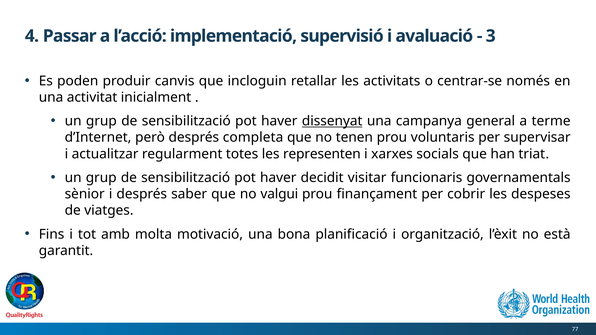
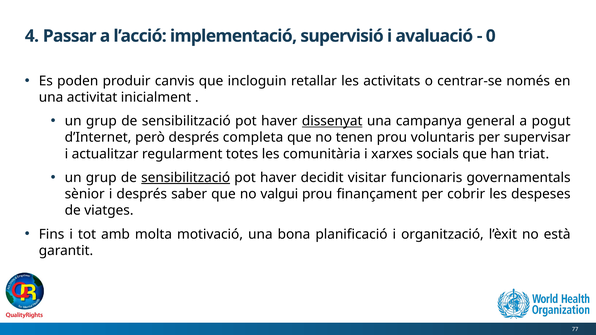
3: 3 -> 0
terme: terme -> pogut
representen: representen -> comunitària
sensibilització at (186, 178) underline: none -> present
